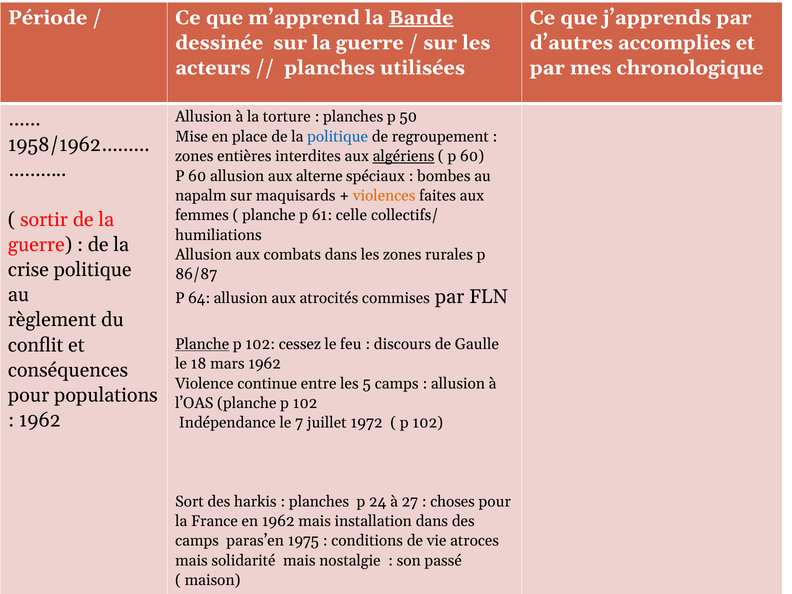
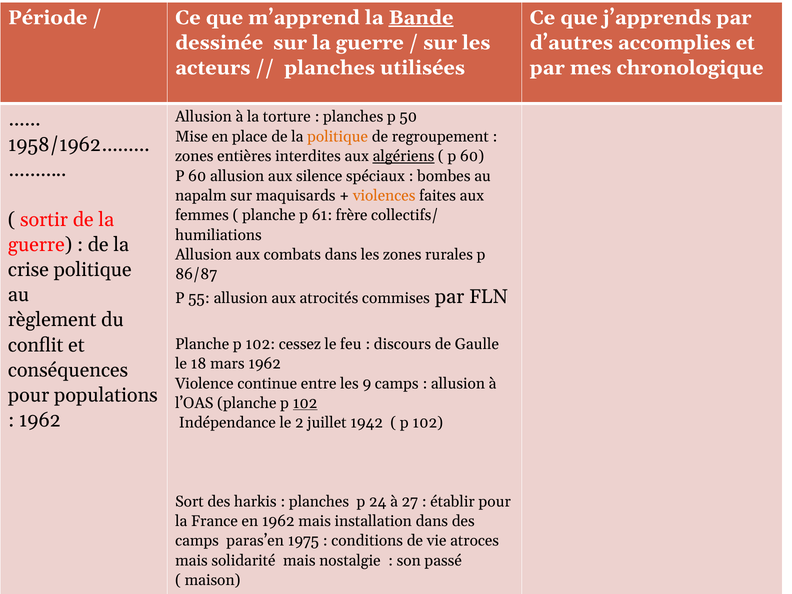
politique at (338, 137) colour: blue -> orange
alterne: alterne -> silence
celle: celle -> frère
64: 64 -> 55
Planche at (202, 344) underline: present -> none
5: 5 -> 9
102 at (305, 403) underline: none -> present
7: 7 -> 2
1972: 1972 -> 1942
choses: choses -> établir
